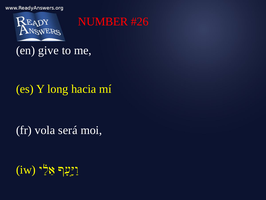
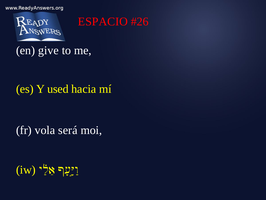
NUMBER: NUMBER -> ESPACIO
long: long -> used
